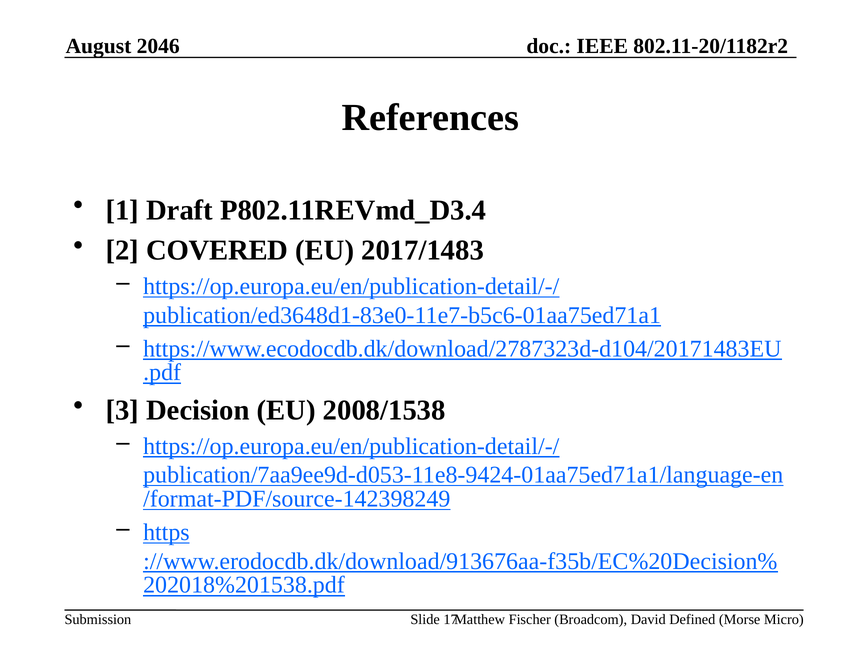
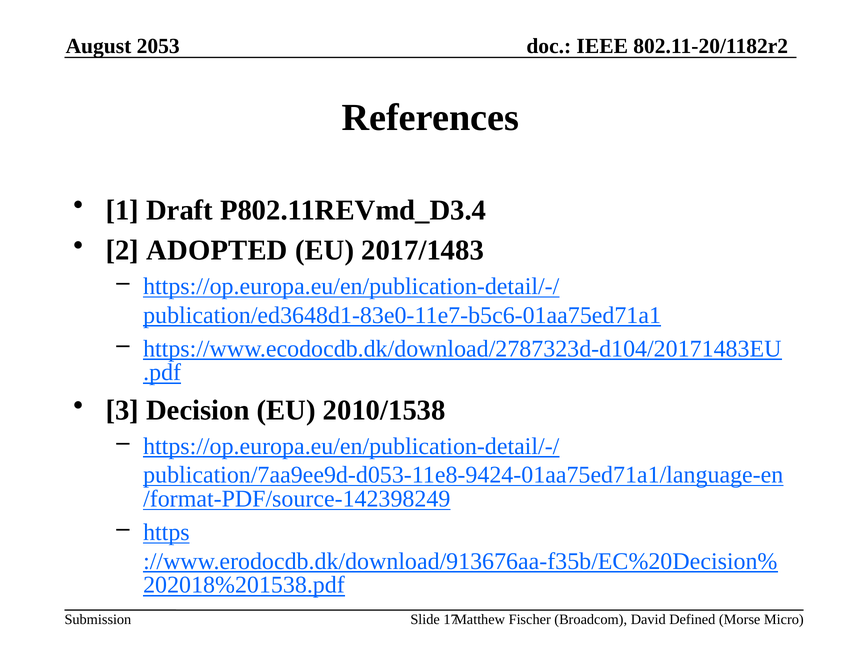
2046: 2046 -> 2053
COVERED: COVERED -> ADOPTED
2008/1538: 2008/1538 -> 2010/1538
